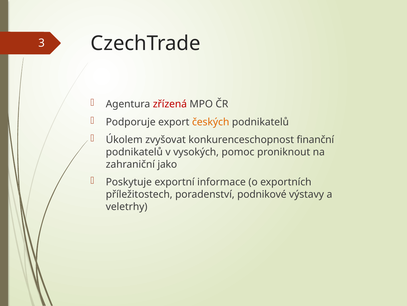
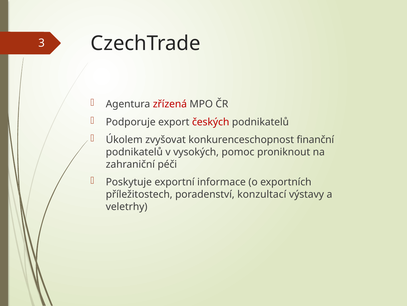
českých colour: orange -> red
jako: jako -> péči
podnikové: podnikové -> konzultací
